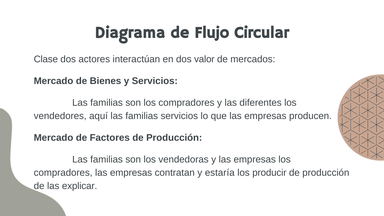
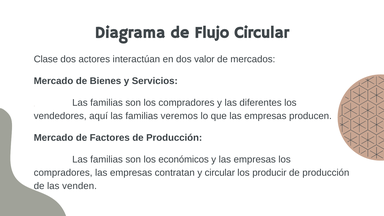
familias servicios: servicios -> veremos
vendedoras: vendedoras -> económicos
y estaría: estaría -> circular
explicar: explicar -> venden
